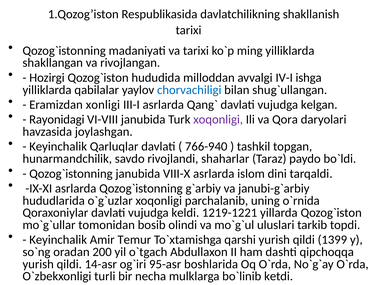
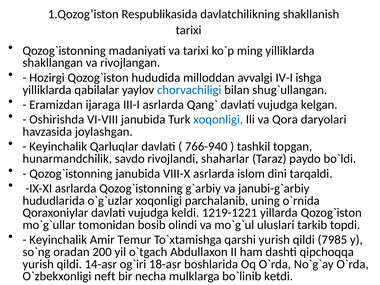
xonligi: xonligi -> ijaraga
Rayonidagi: Rayonidagi -> Oshirishda
xoqonligi at (218, 120) colour: purple -> blue
1399: 1399 -> 7985
95-asr: 95-asr -> 18-asr
turli: turli -> nеft
